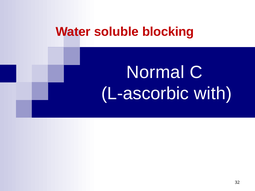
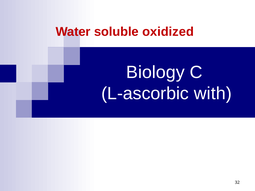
blocking: blocking -> oxidized
Normal: Normal -> Biology
